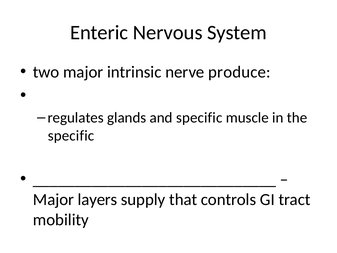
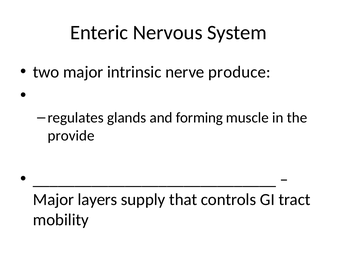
and specific: specific -> forming
specific at (71, 135): specific -> provide
